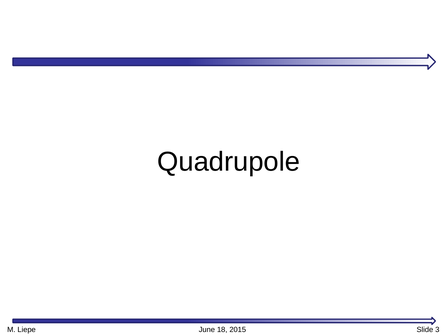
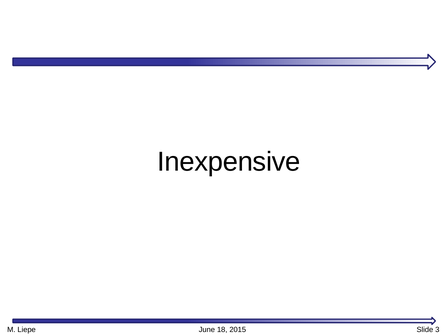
Quadrupole: Quadrupole -> Inexpensive
